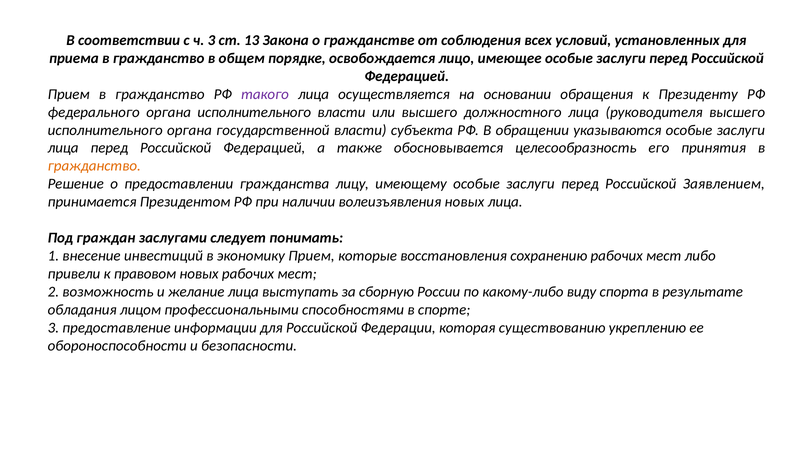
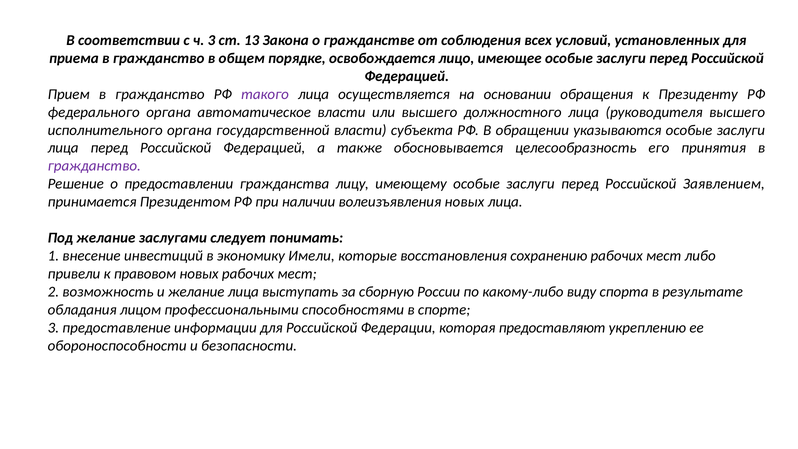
органа исполнительного: исполнительного -> автоматическое
гражданство at (94, 166) colour: orange -> purple
Под граждан: граждан -> желание
экономику Прием: Прием -> Имели
существованию: существованию -> предоставляют
